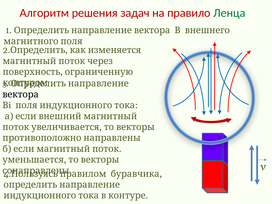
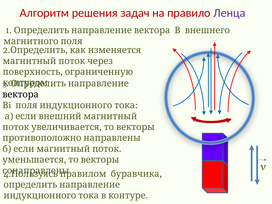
Ленца colour: green -> purple
